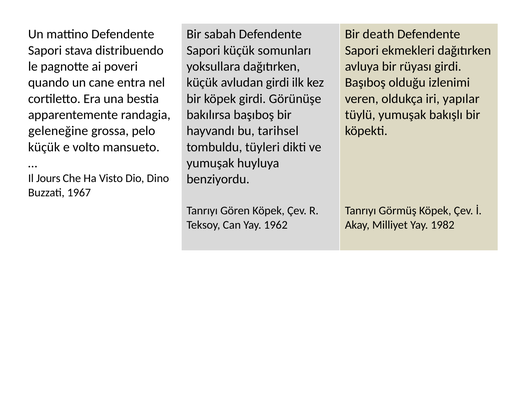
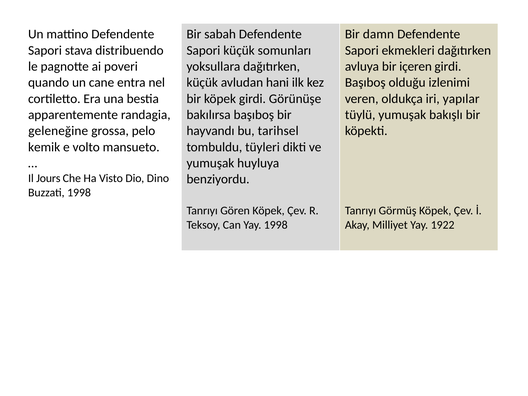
death: death -> damn
rüyası: rüyası -> içeren
avludan girdi: girdi -> hani
küçük at (44, 147): küçük -> kemik
Buzzati 1967: 1967 -> 1998
Yay 1962: 1962 -> 1998
1982: 1982 -> 1922
